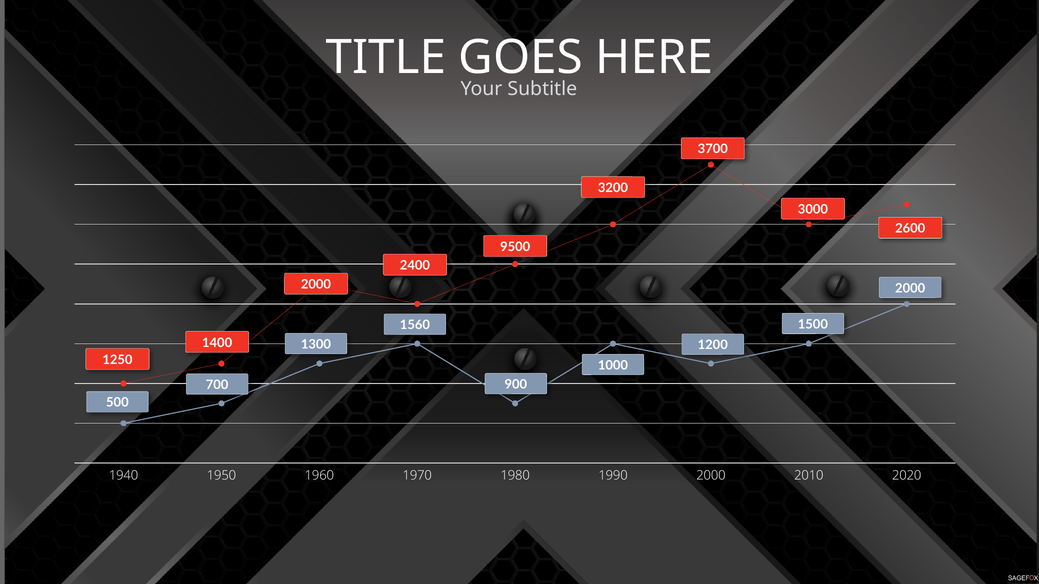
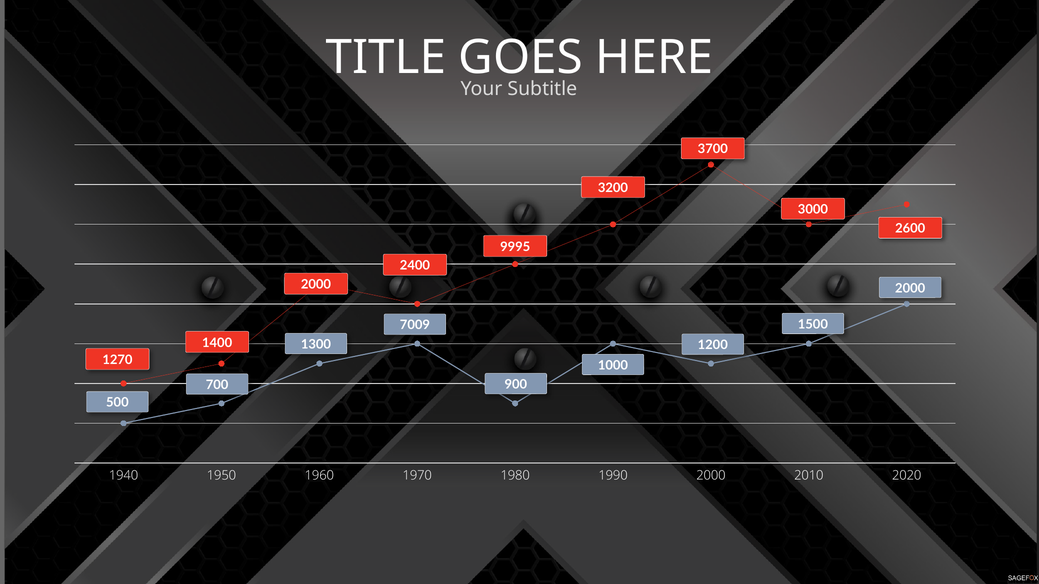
9500: 9500 -> 9995
1560: 1560 -> 7009
1250: 1250 -> 1270
